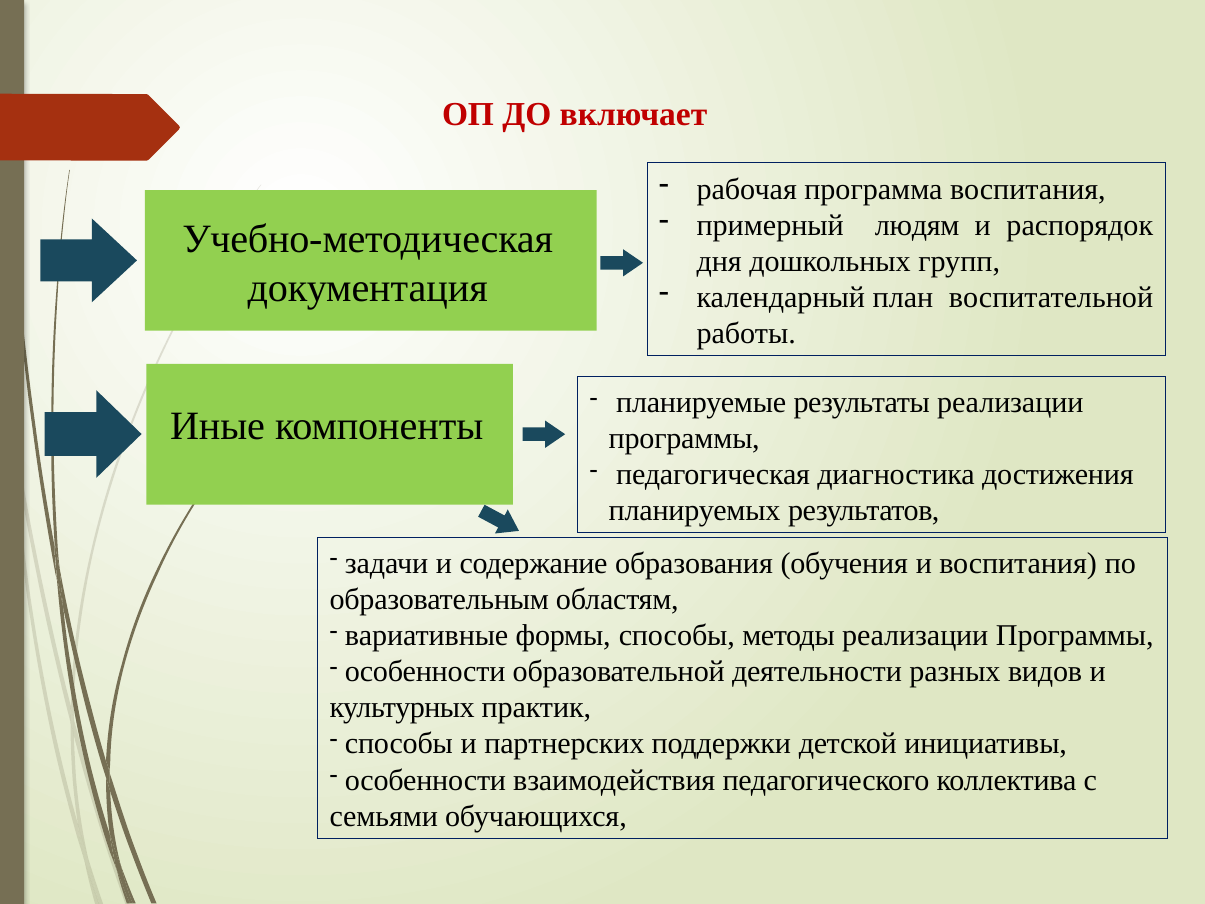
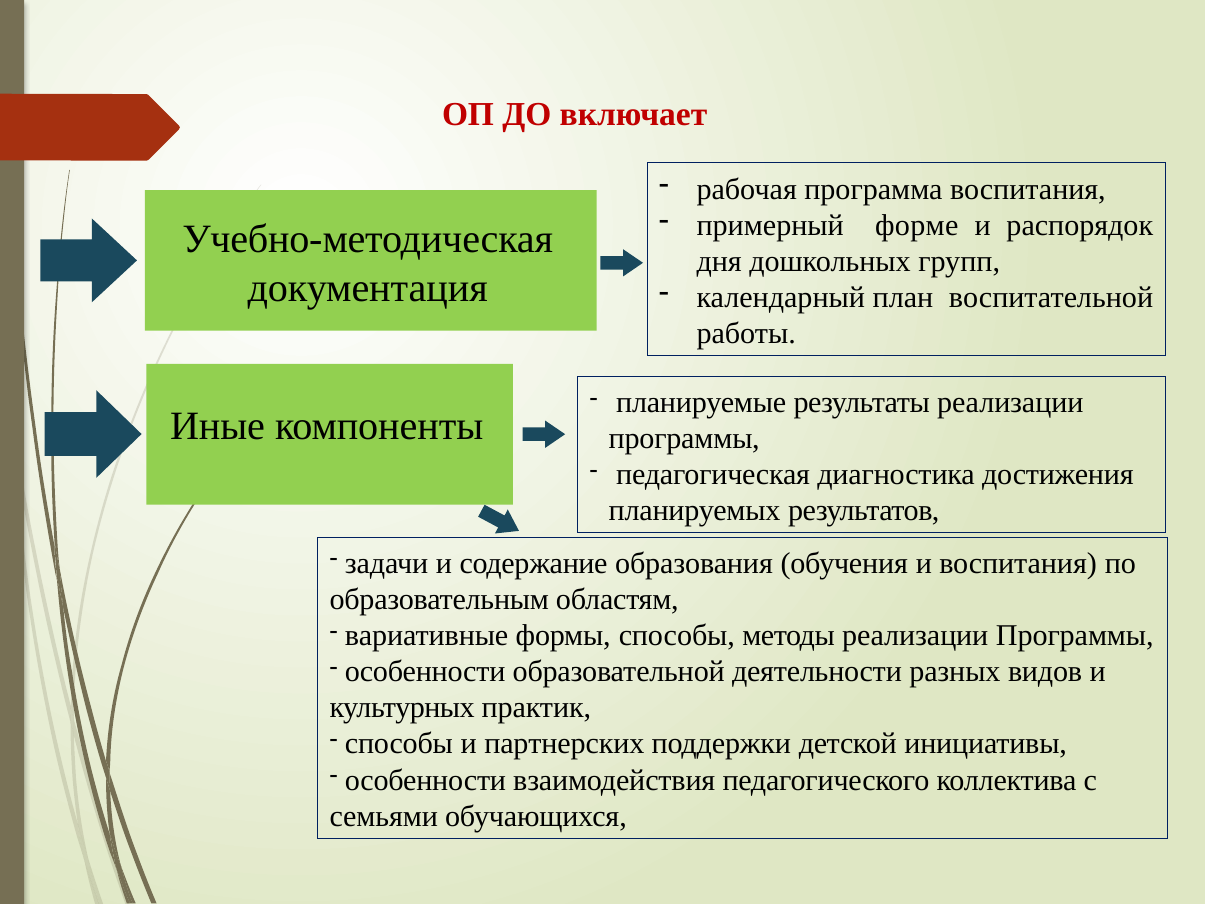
людям: людям -> форме
